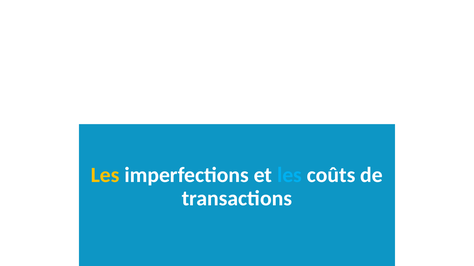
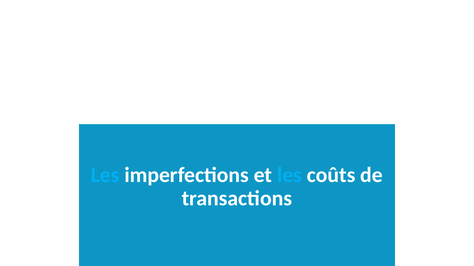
Les at (105, 175) colour: yellow -> light blue
